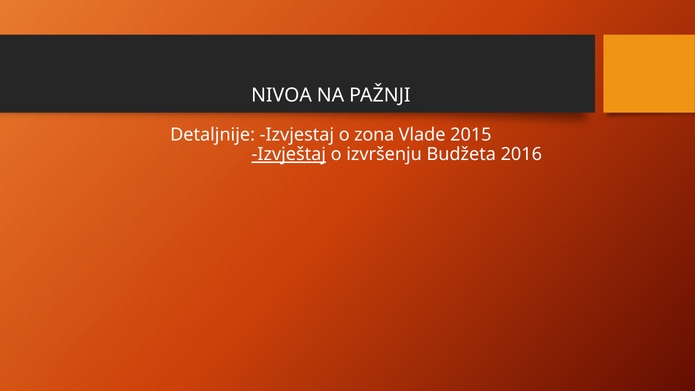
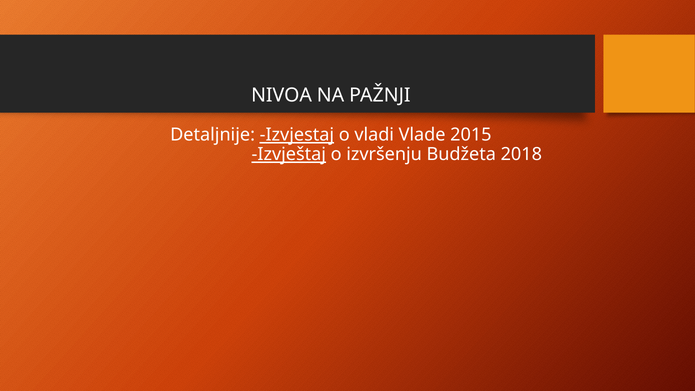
Izvjestaj underline: none -> present
zona: zona -> vladi
2016: 2016 -> 2018
